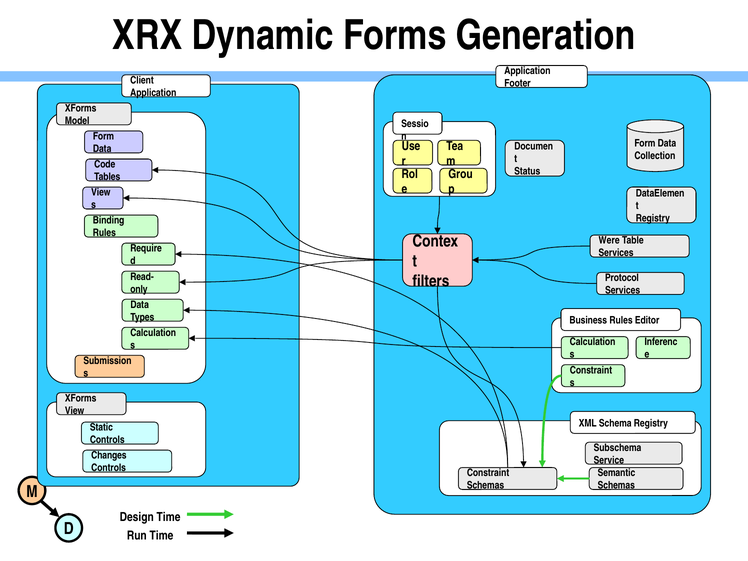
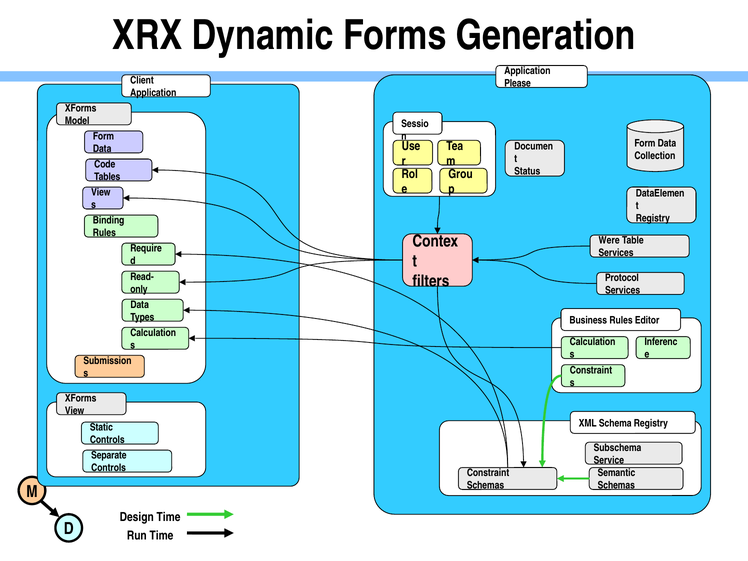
Footer: Footer -> Please
Changes: Changes -> Separate
